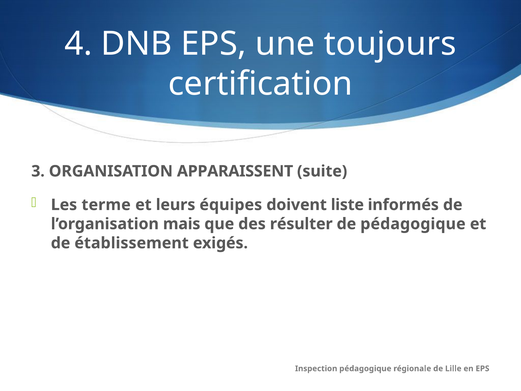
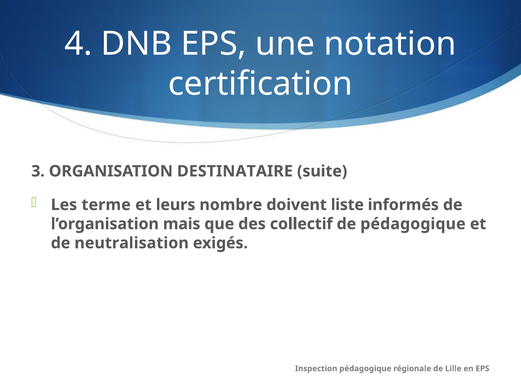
toujours: toujours -> notation
APPARAISSENT: APPARAISSENT -> DESTINATAIRE
équipes: équipes -> nombre
résulter: résulter -> collectif
établissement: établissement -> neutralisation
